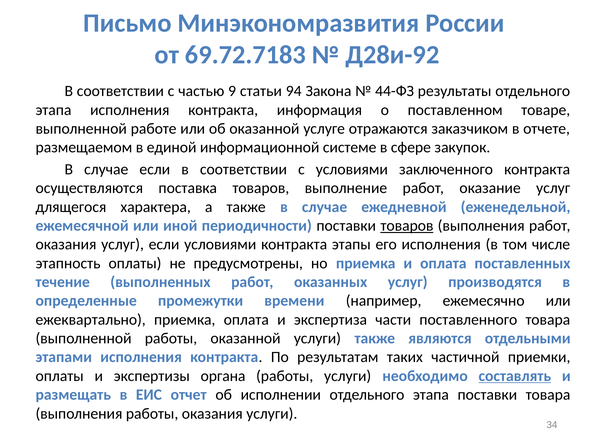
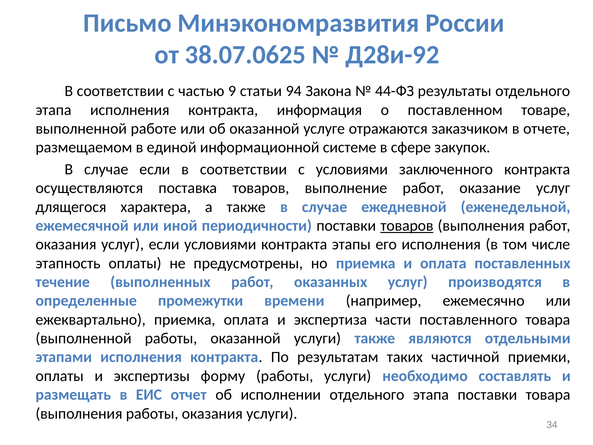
69.72.7183: 69.72.7183 -> 38.07.0625
органа: органа -> форму
составлять underline: present -> none
